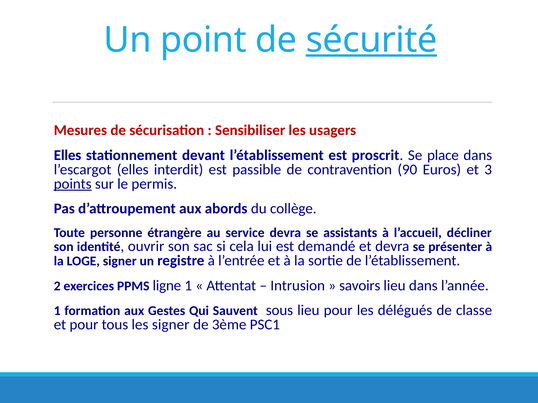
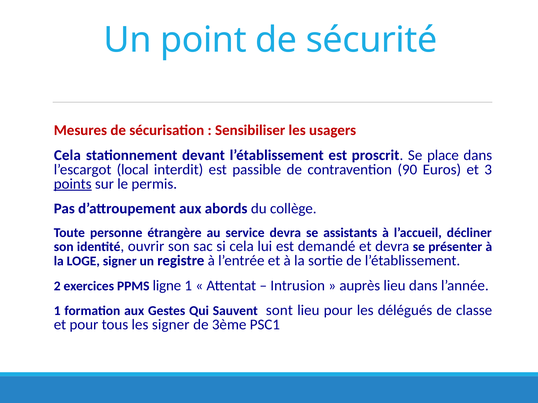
sécurité underline: present -> none
Elles at (68, 155): Elles -> Cela
l’escargot elles: elles -> local
savoirs: savoirs -> auprès
sous: sous -> sont
